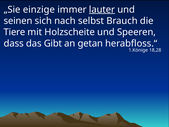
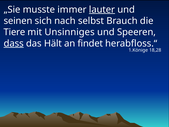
einzige: einzige -> musste
Holzscheite: Holzscheite -> Unsinniges
dass underline: none -> present
Gibt: Gibt -> Hält
getan: getan -> findet
